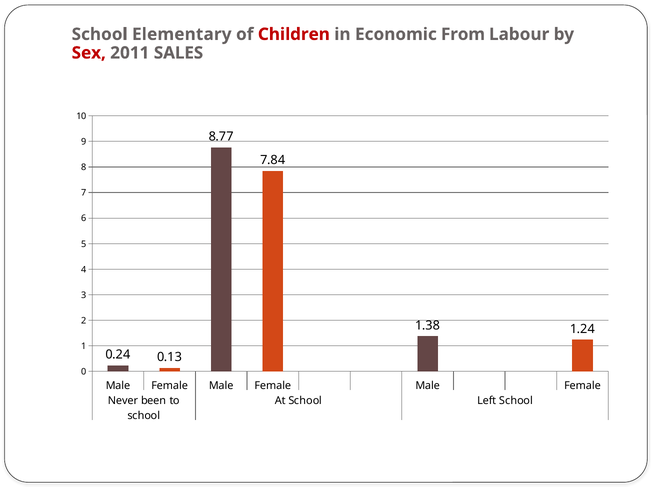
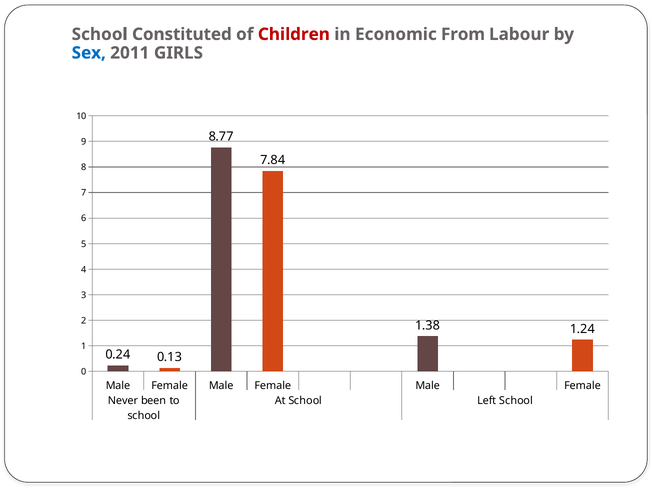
Elementary: Elementary -> Constituted
Sex colour: red -> blue
SALES: SALES -> GIRLS
